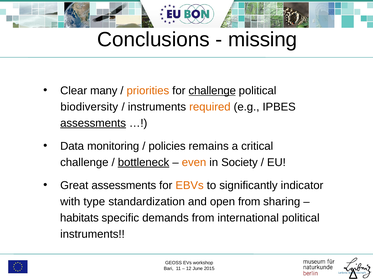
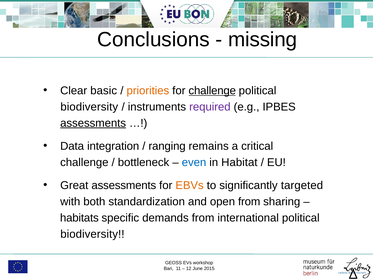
many: many -> basic
required colour: orange -> purple
monitoring: monitoring -> integration
policies: policies -> ranging
bottleneck underline: present -> none
even colour: orange -> blue
Society: Society -> Habitat
indicator: indicator -> targeted
type: type -> both
instruments at (92, 234): instruments -> biodiversity
